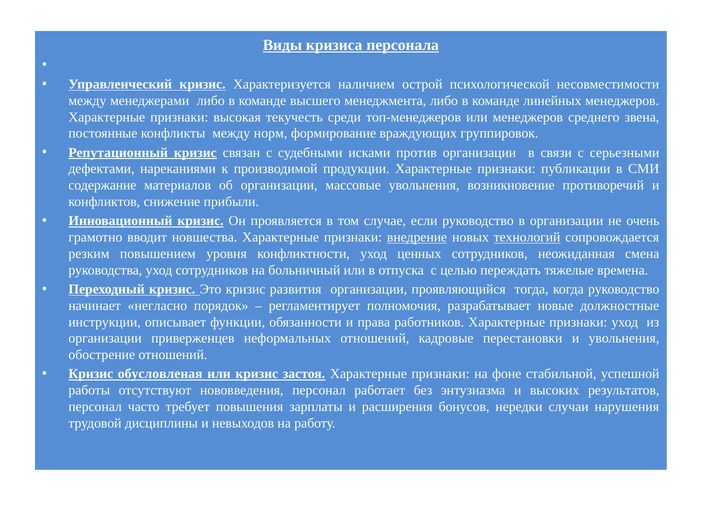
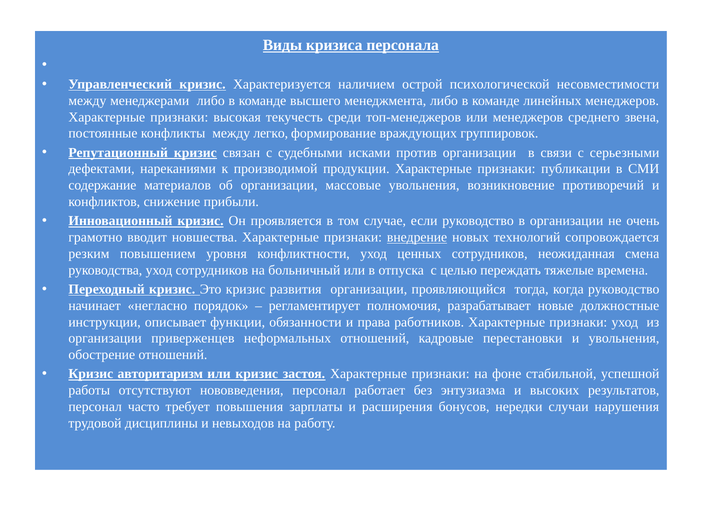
норм: норм -> легко
технологий underline: present -> none
обусловленая: обусловленая -> авторитаризм
